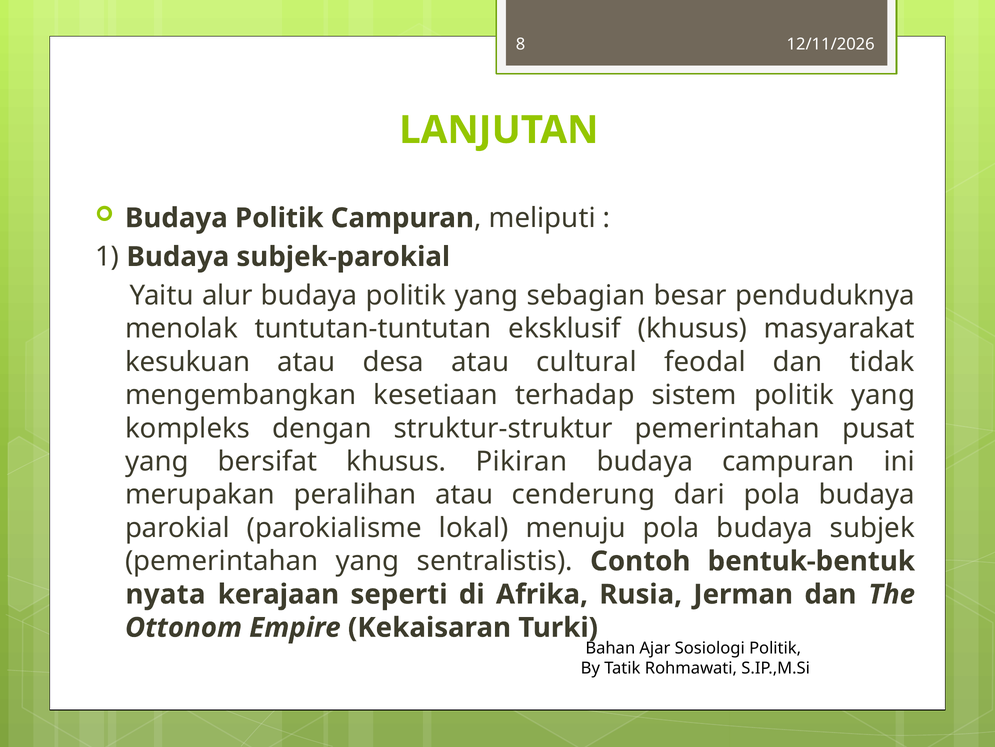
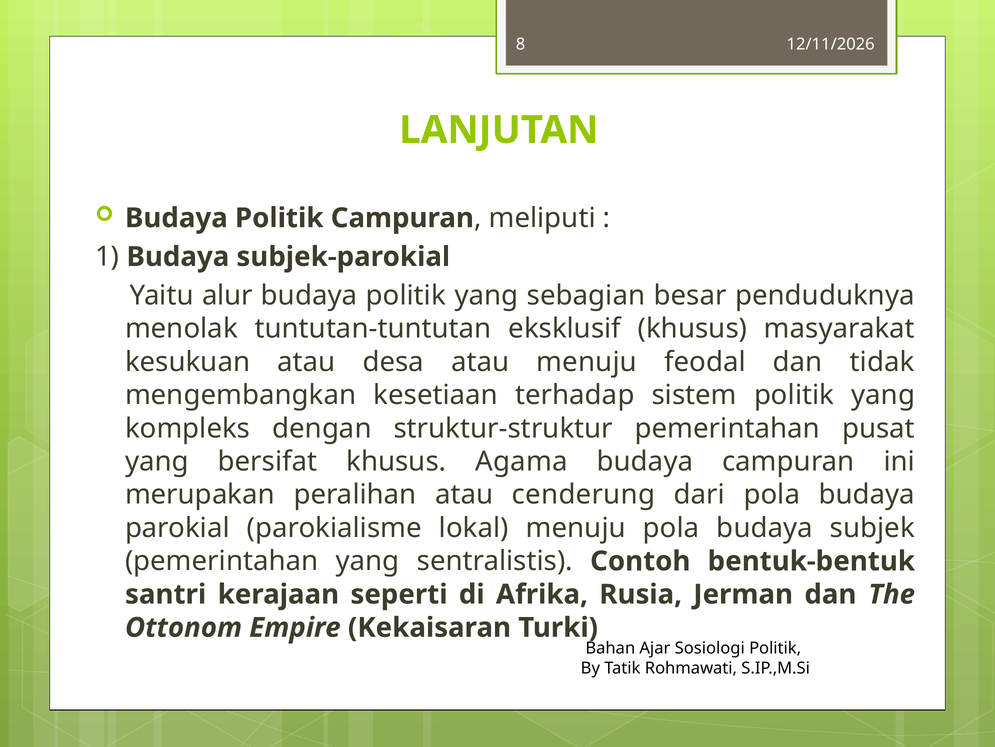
atau cultural: cultural -> menuju
Pikiran: Pikiran -> Agama
nyata: nyata -> santri
